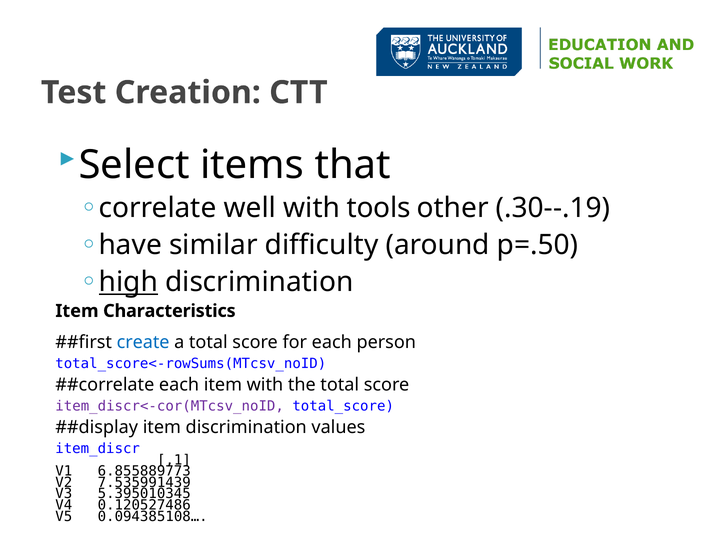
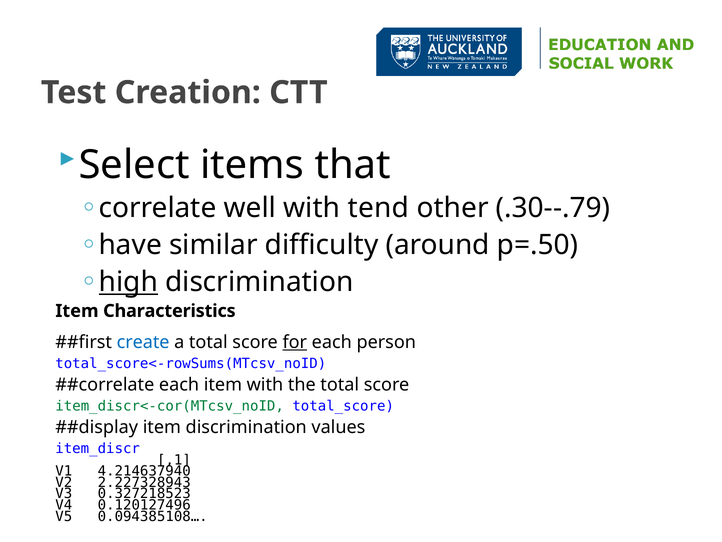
tools: tools -> tend
.30--.19: .30--.19 -> .30--.79
for underline: none -> present
item_discr<-cor(MTcsv_noID colour: purple -> green
6.855889773: 6.855889773 -> 4.214637940
7.535991439: 7.535991439 -> 2.227328943
5.395010345: 5.395010345 -> 0.327218523
0.120527486: 0.120527486 -> 0.120127496
